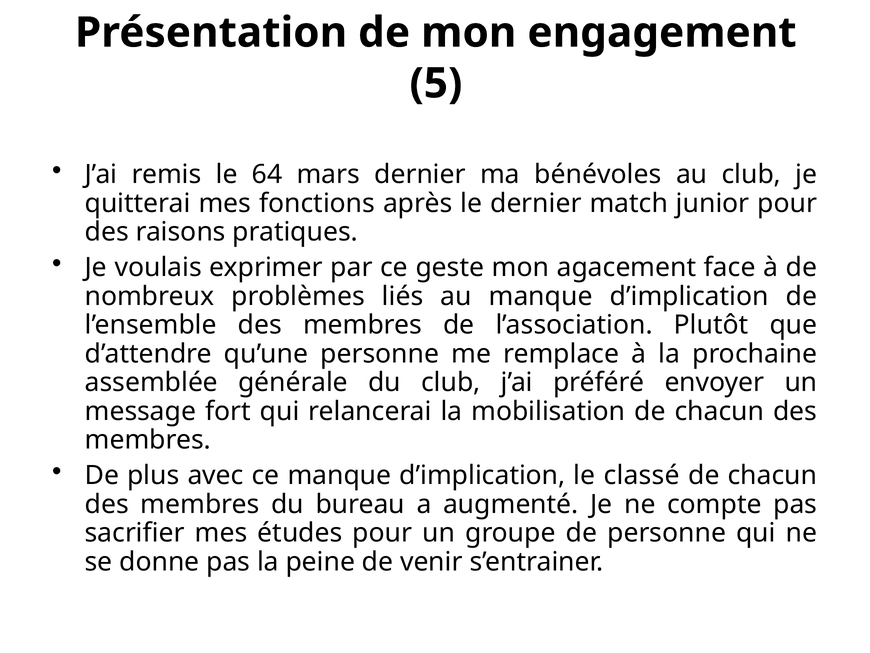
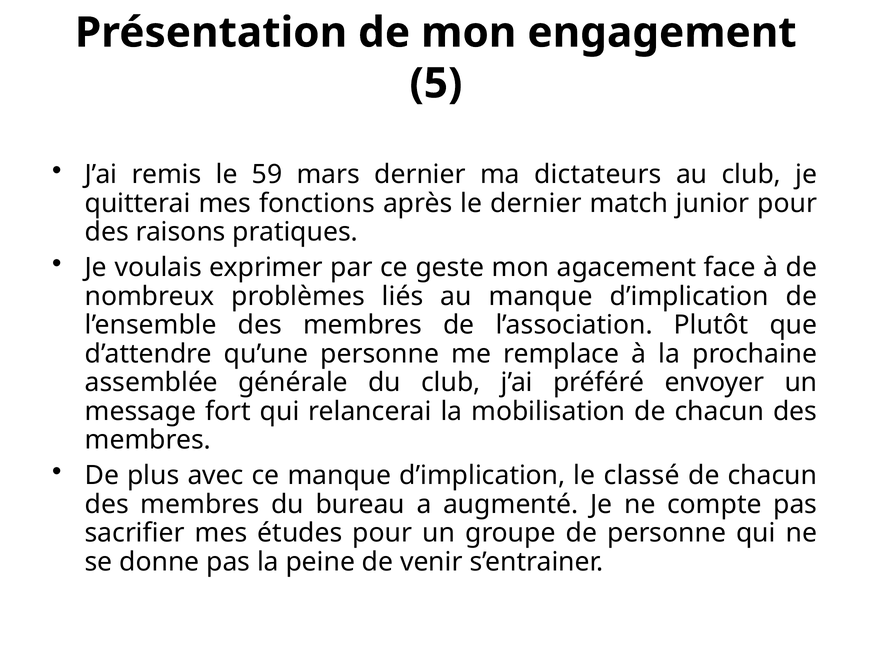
64: 64 -> 59
bénévoles: bénévoles -> dictateurs
